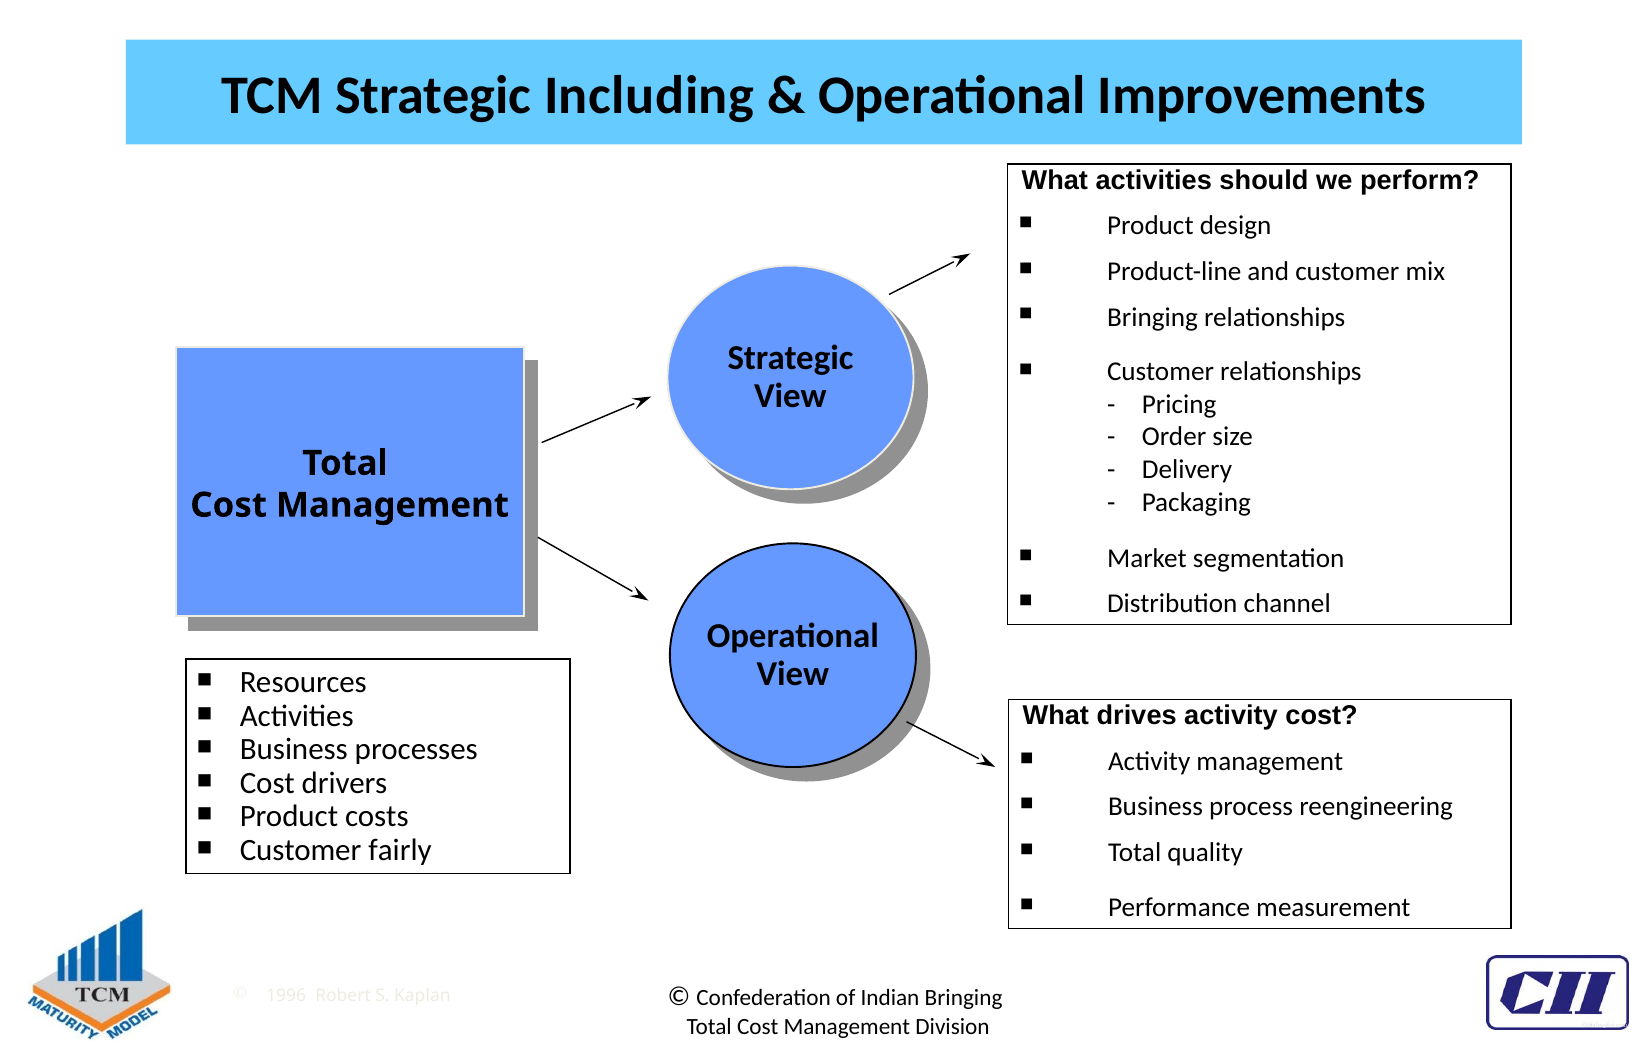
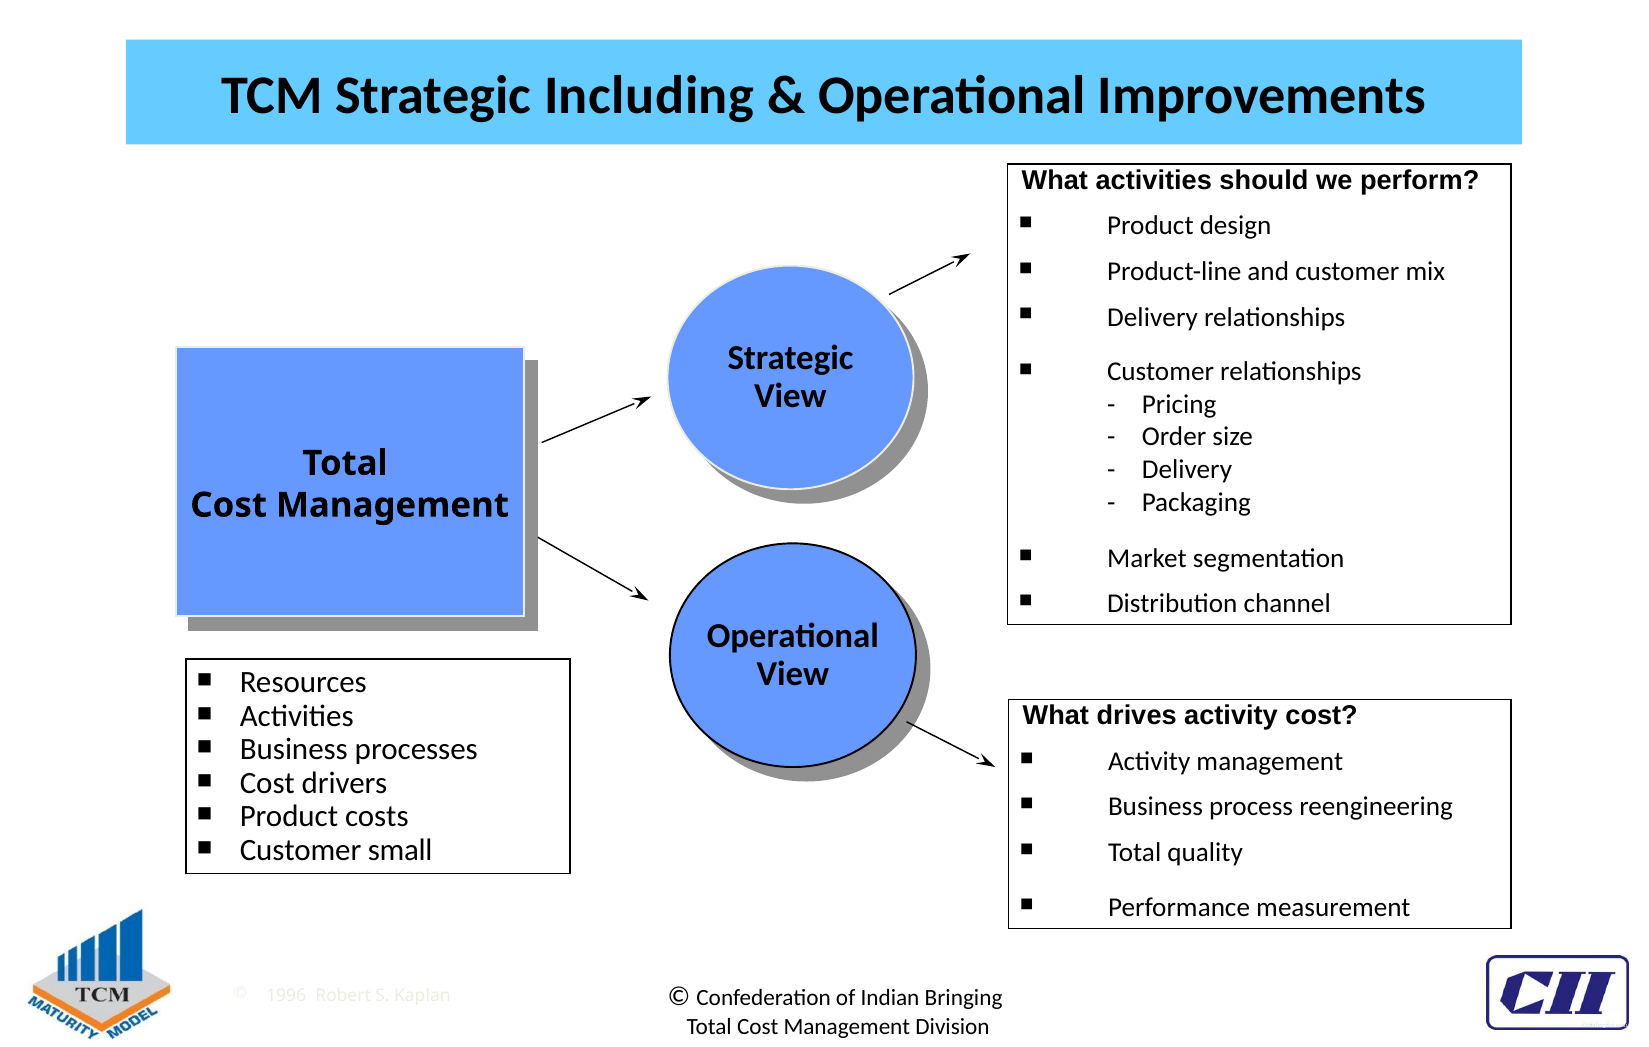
Bringing at (1152, 317): Bringing -> Delivery
fairly: fairly -> small
